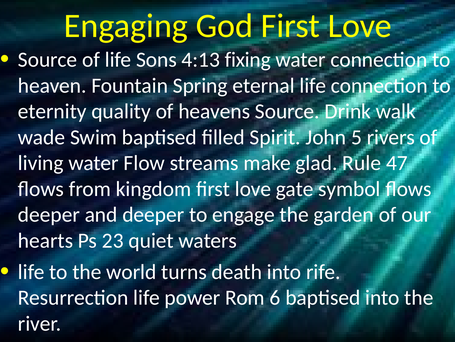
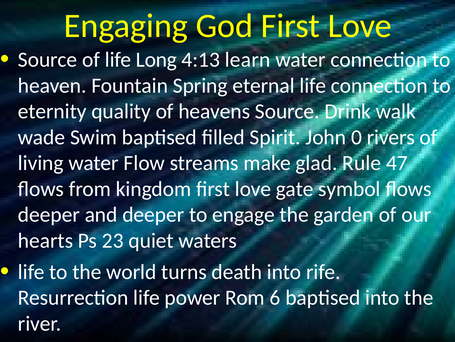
Sons: Sons -> Long
fixing: fixing -> learn
5: 5 -> 0
